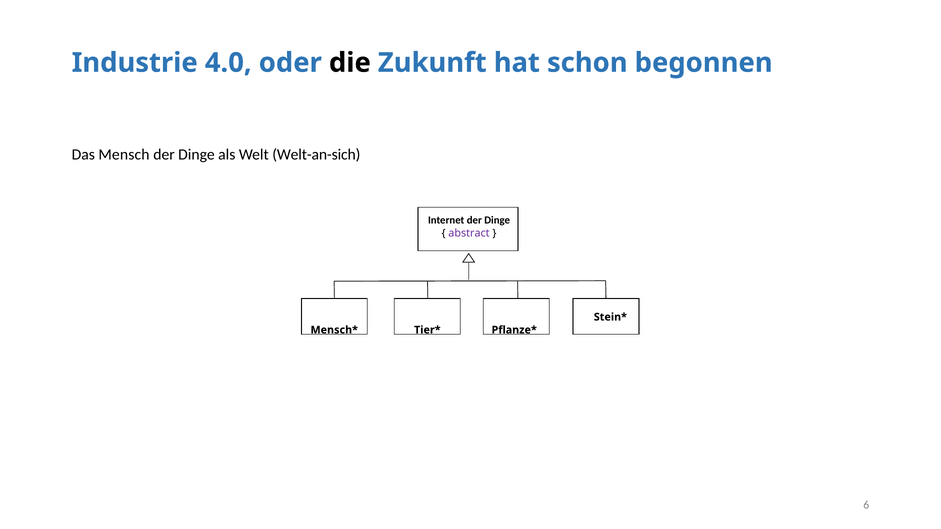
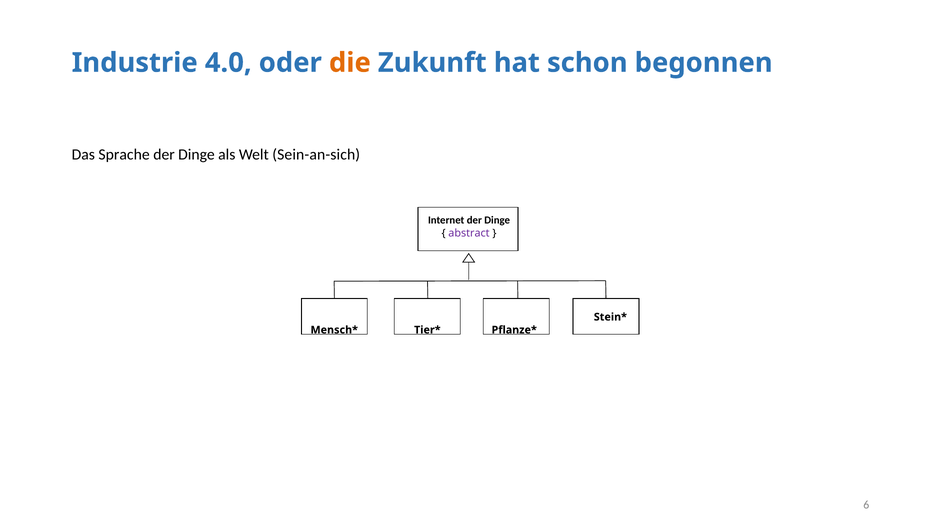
die colour: black -> orange
Mensch: Mensch -> Sprache
Welt-an-sich: Welt-an-sich -> Sein-an-sich
